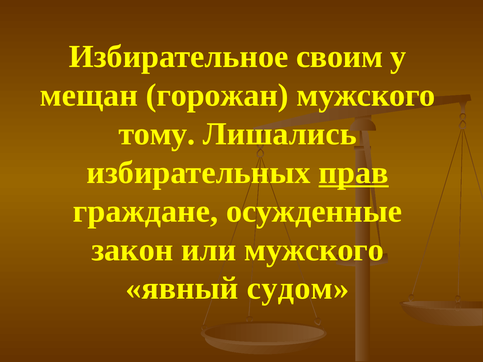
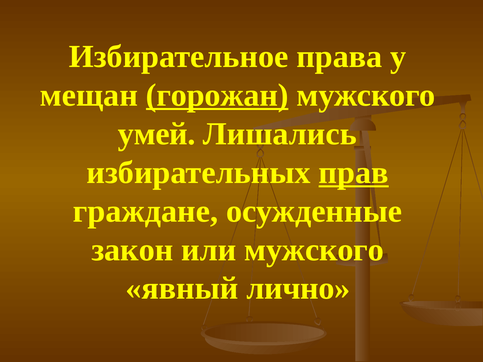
своим: своим -> права
горожан underline: none -> present
тому: тому -> умей
судом: судом -> лично
